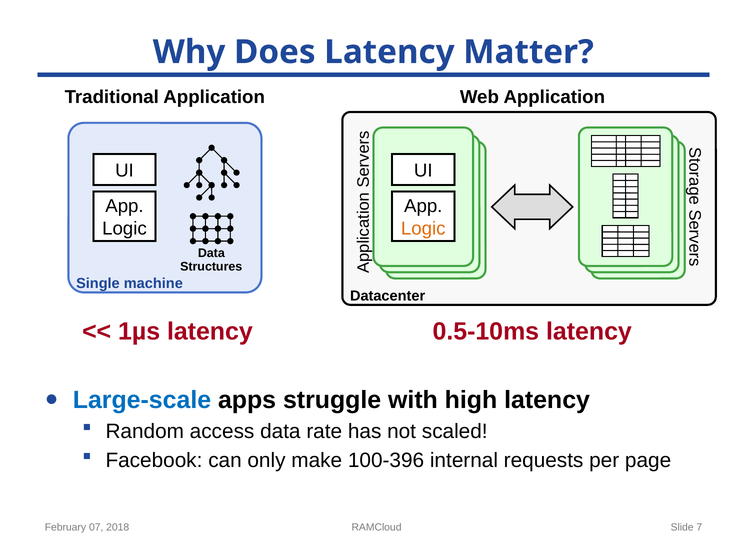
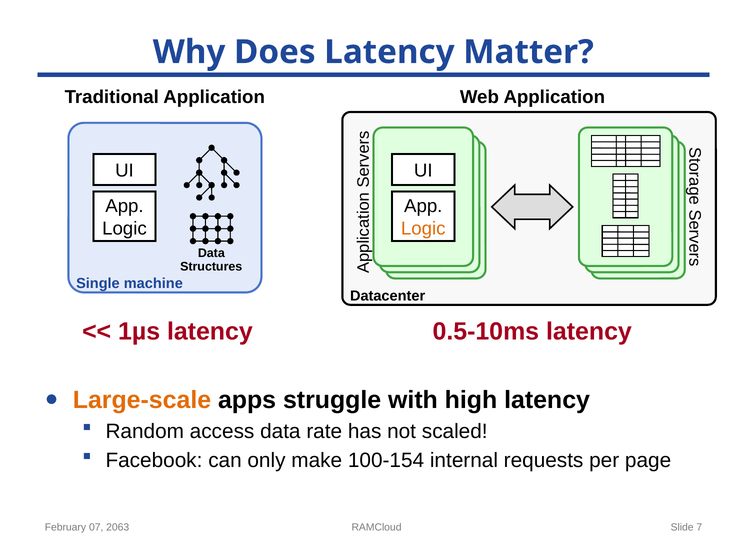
Large-scale colour: blue -> orange
100-396: 100-396 -> 100-154
2018: 2018 -> 2063
